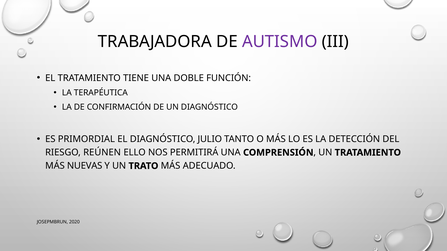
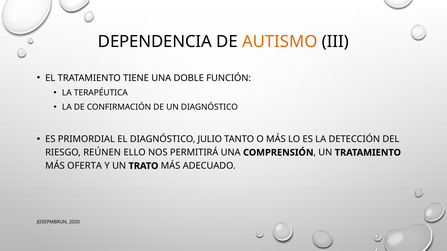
TRABAJADORA: TRABAJADORA -> DEPENDENCIA
AUTISMO colour: purple -> orange
NUEVAS: NUEVAS -> OFERTA
